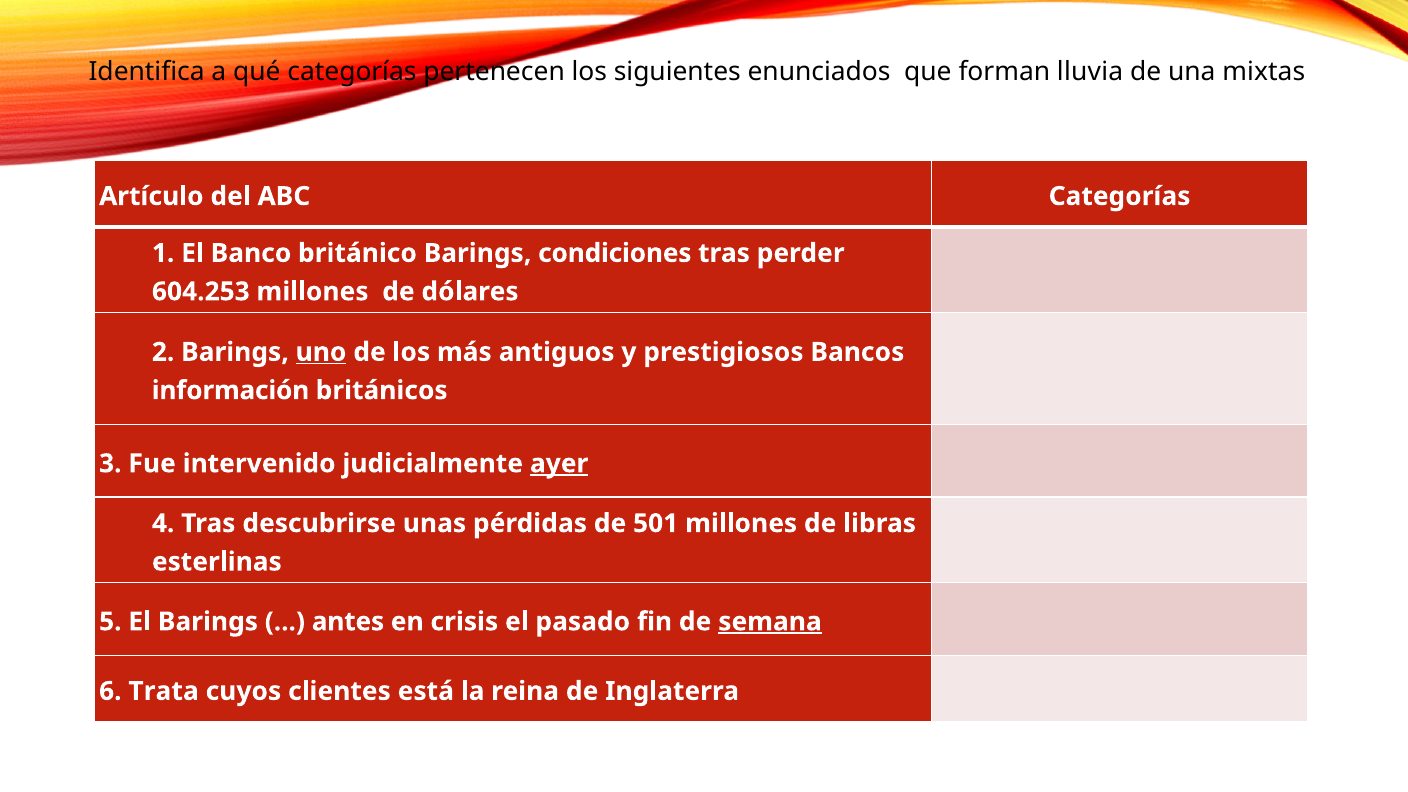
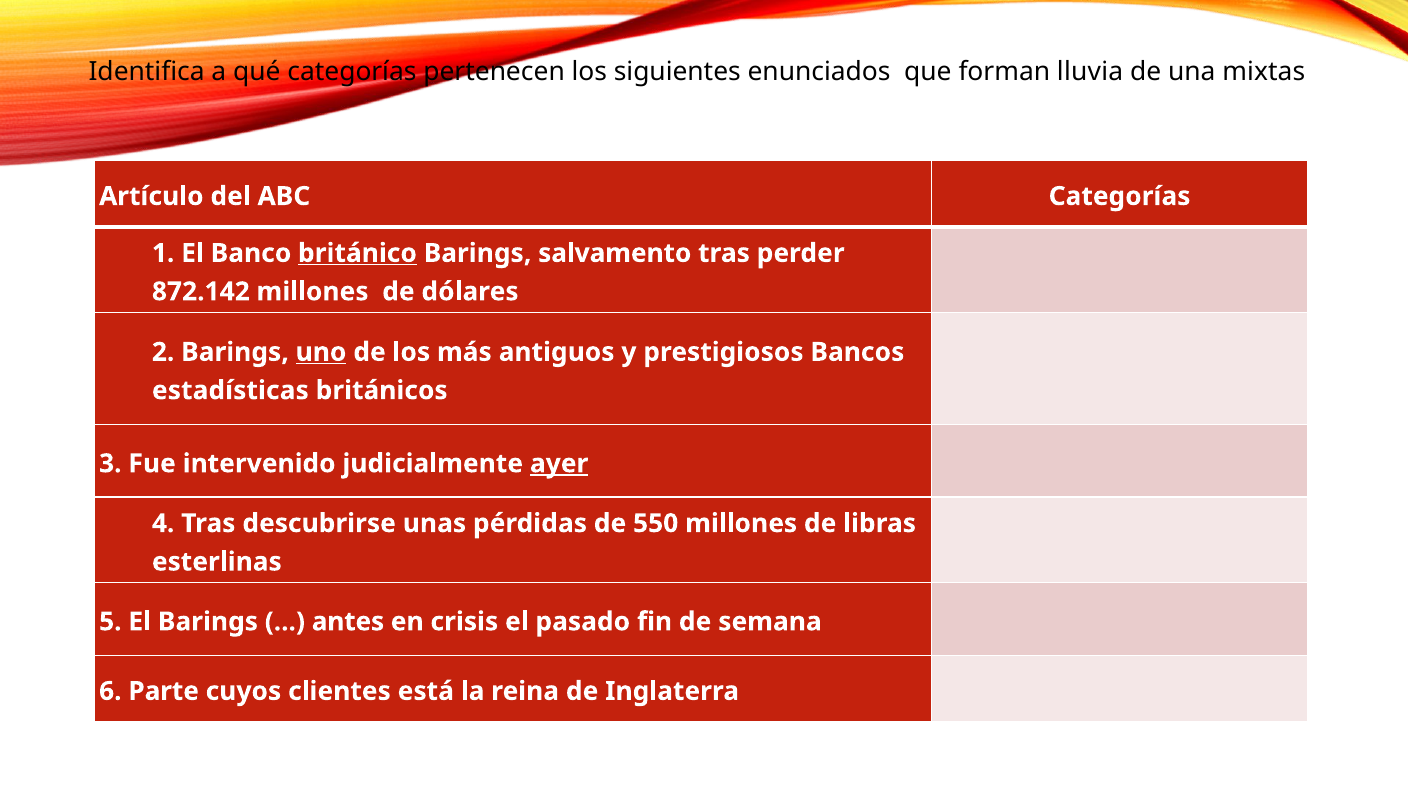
británico underline: none -> present
condiciones: condiciones -> salvamento
604.253: 604.253 -> 872.142
información: información -> estadísticas
501: 501 -> 550
semana underline: present -> none
Trata: Trata -> Parte
